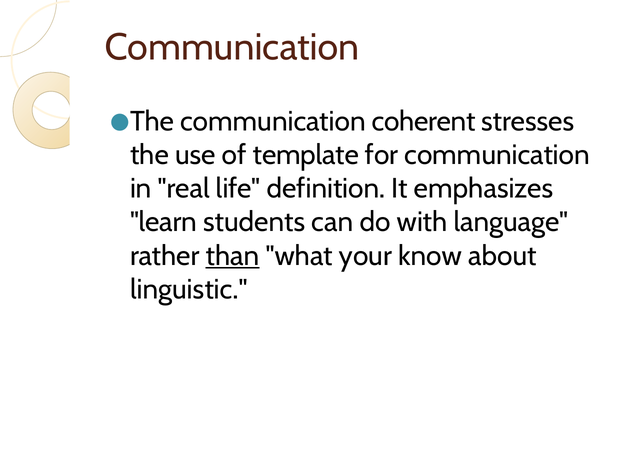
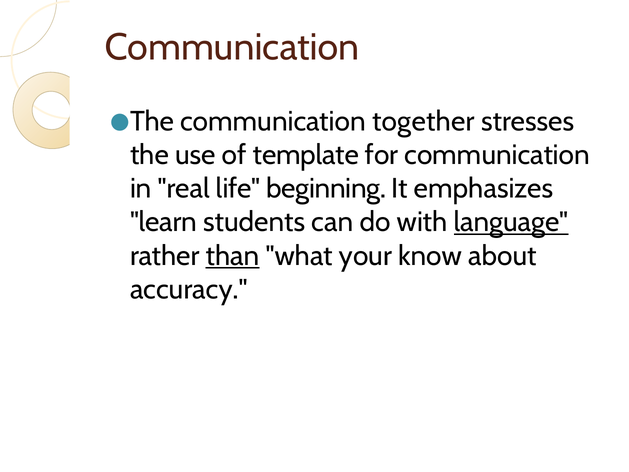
coherent: coherent -> together
definition: definition -> beginning
language underline: none -> present
linguistic: linguistic -> accuracy
